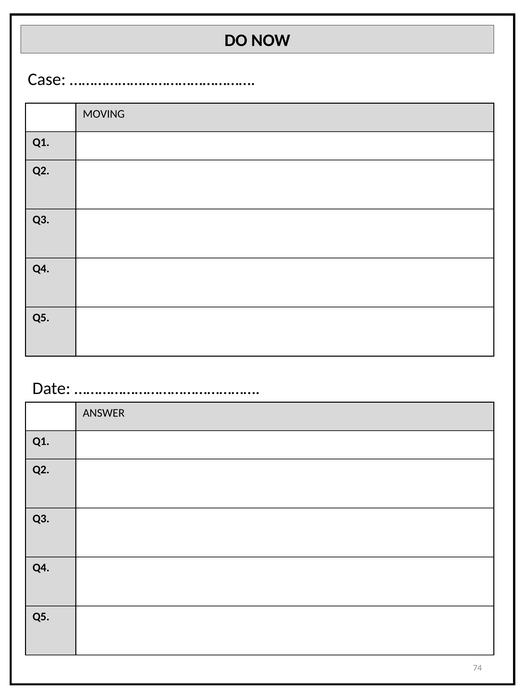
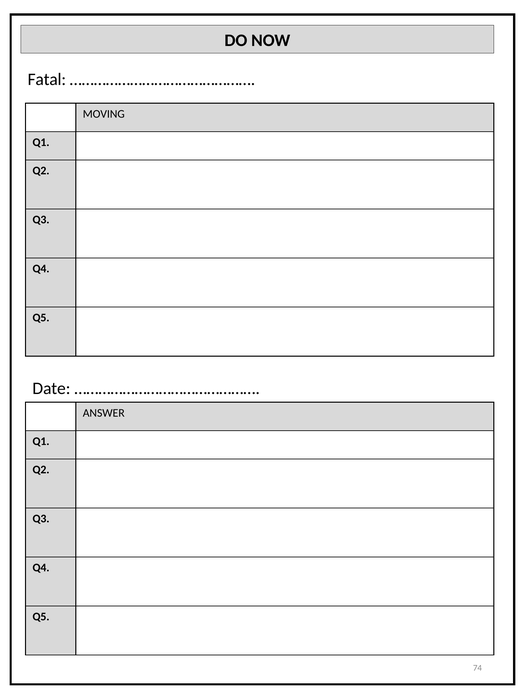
Case: Case -> Fatal
